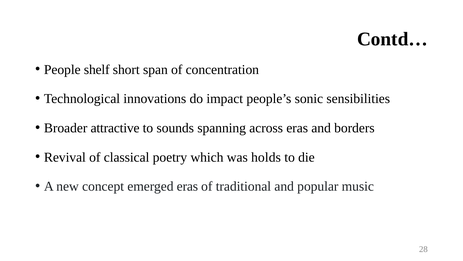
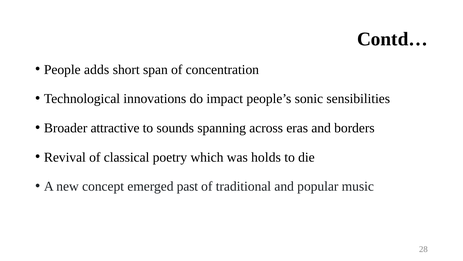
shelf: shelf -> adds
emerged eras: eras -> past
